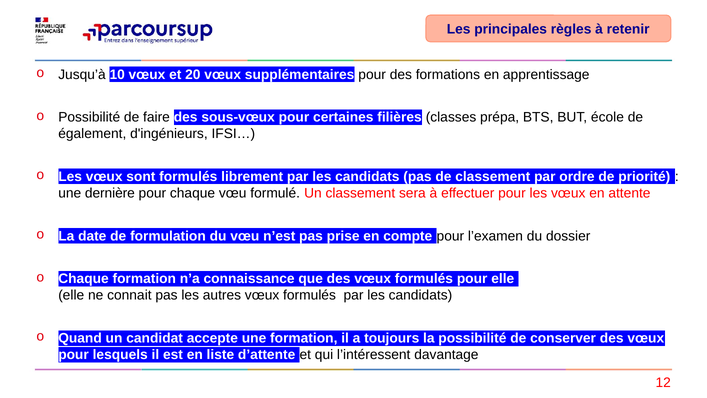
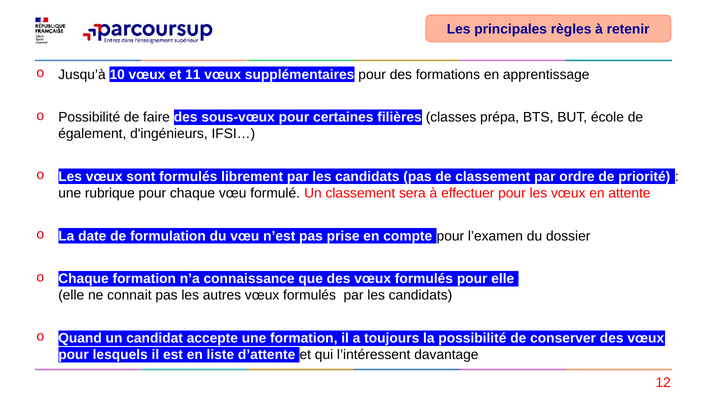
20: 20 -> 11
dernière: dernière -> rubrique
